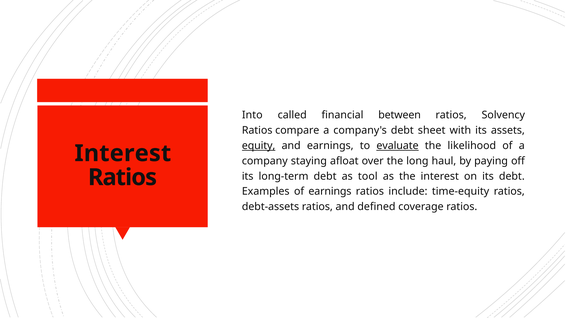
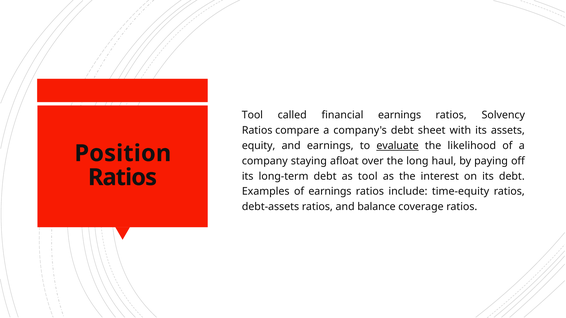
Into at (252, 115): Into -> Tool
financial between: between -> earnings
equity underline: present -> none
Interest at (123, 154): Interest -> Position
defined: defined -> balance
